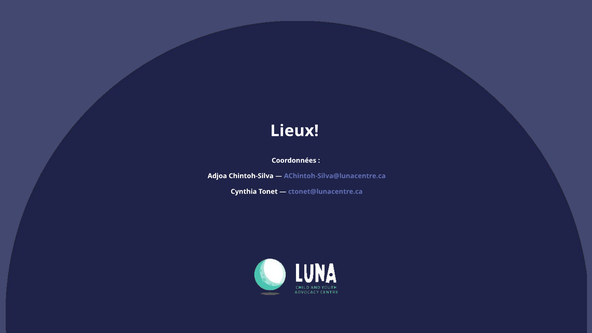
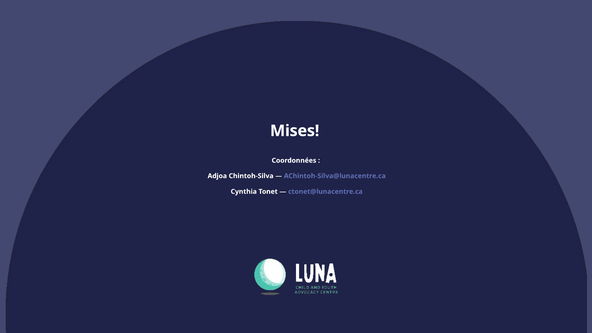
Lieux: Lieux -> Mises
